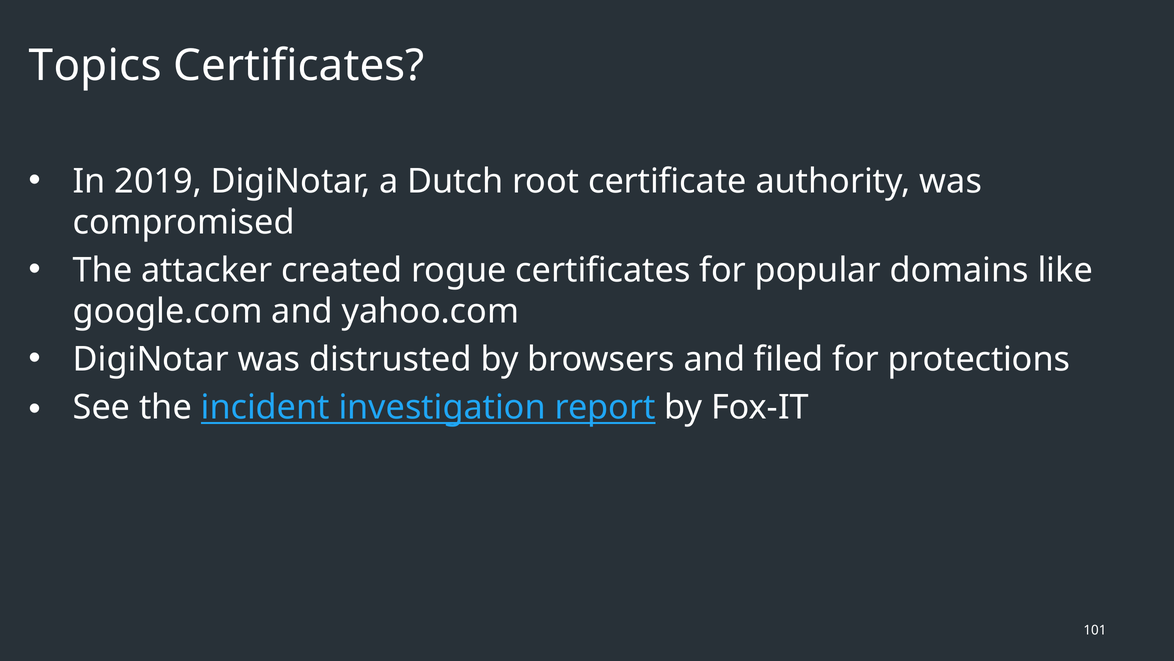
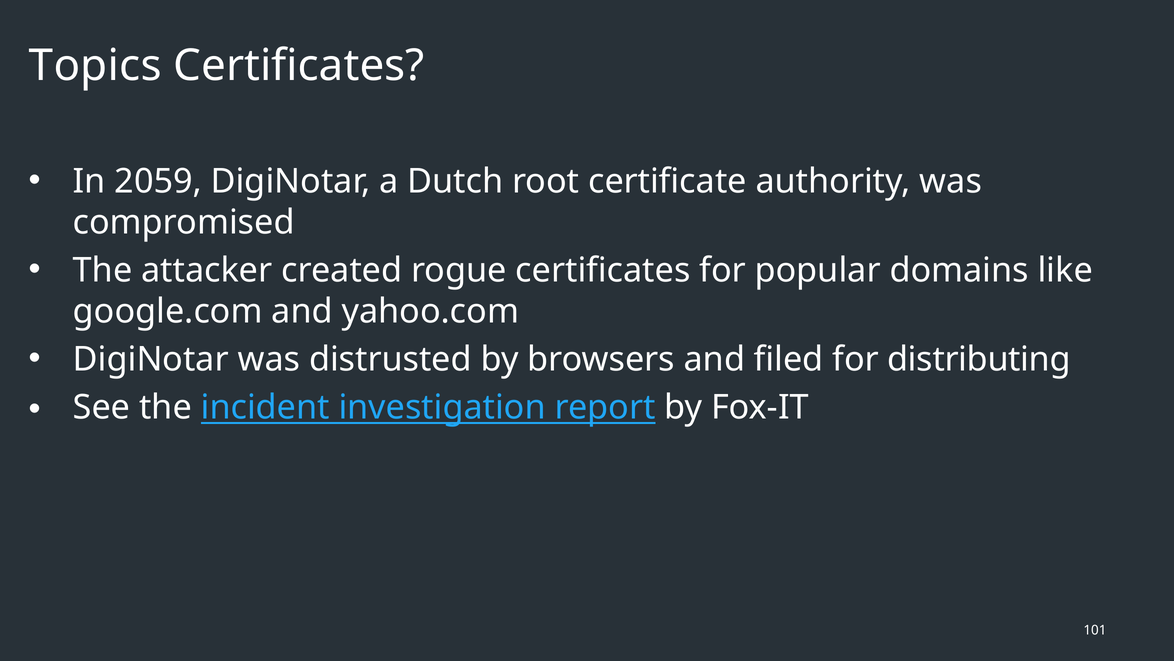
2019: 2019 -> 2059
protections: protections -> distributing
